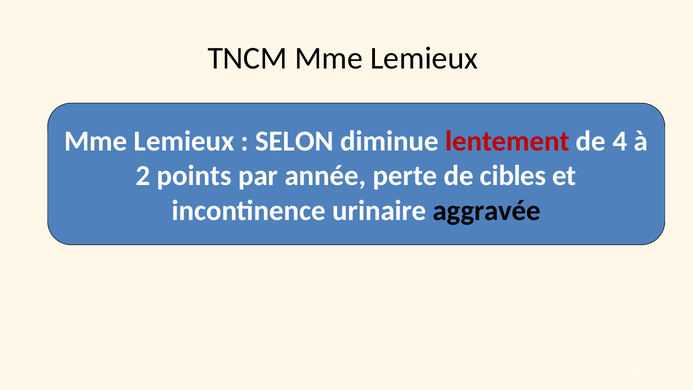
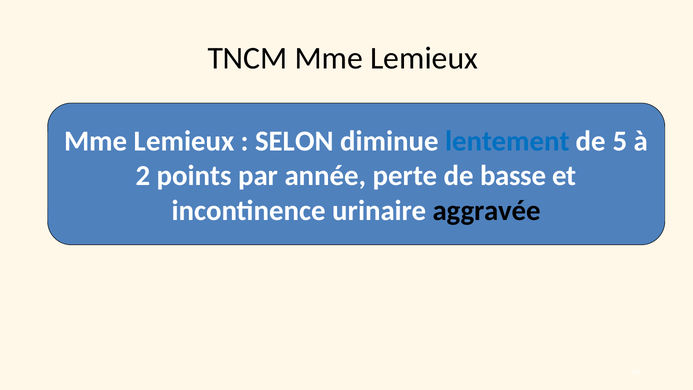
lentement colour: red -> blue
4: 4 -> 5
cibles: cibles -> basse
